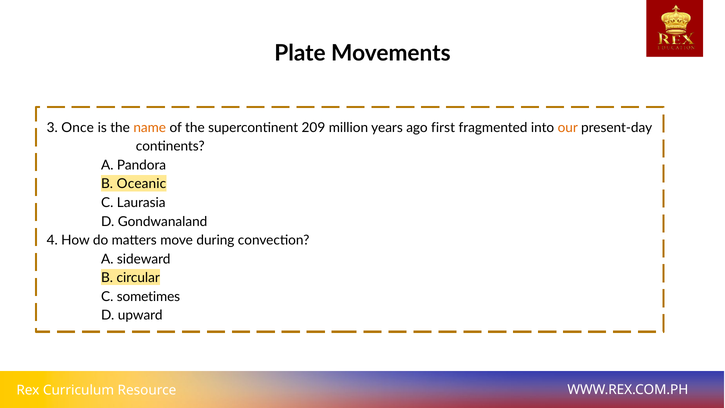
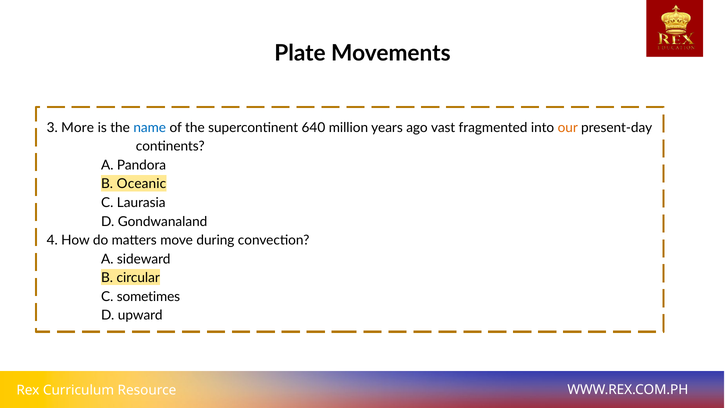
Once: Once -> More
name colour: orange -> blue
209: 209 -> 640
first: first -> vast
